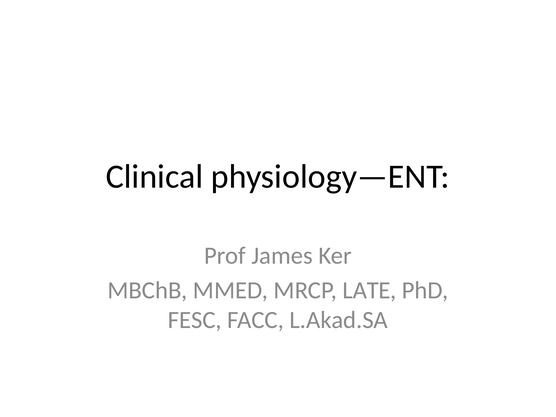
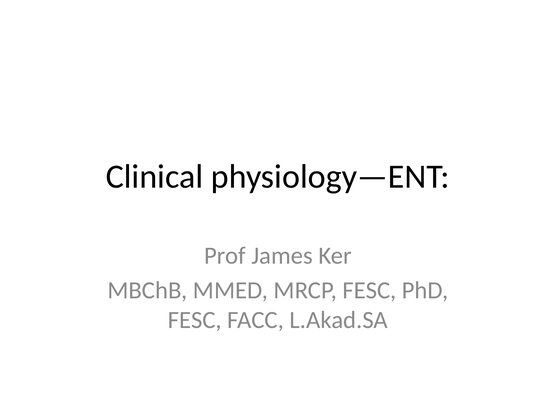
MRCP LATE: LATE -> FESC
